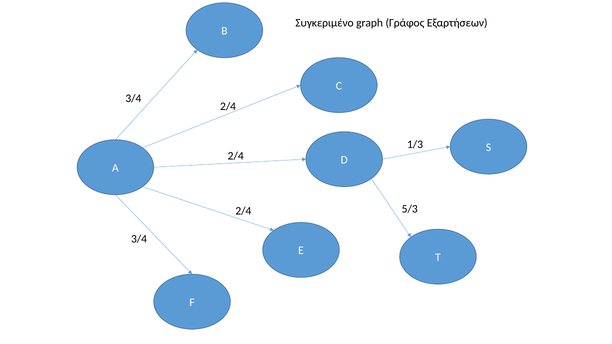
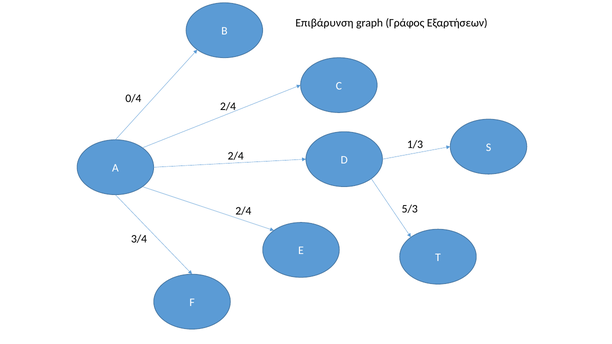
Συγκεριμένο: Συγκεριμένο -> Επιβάρυνση
3/4 at (133, 99): 3/4 -> 0/4
